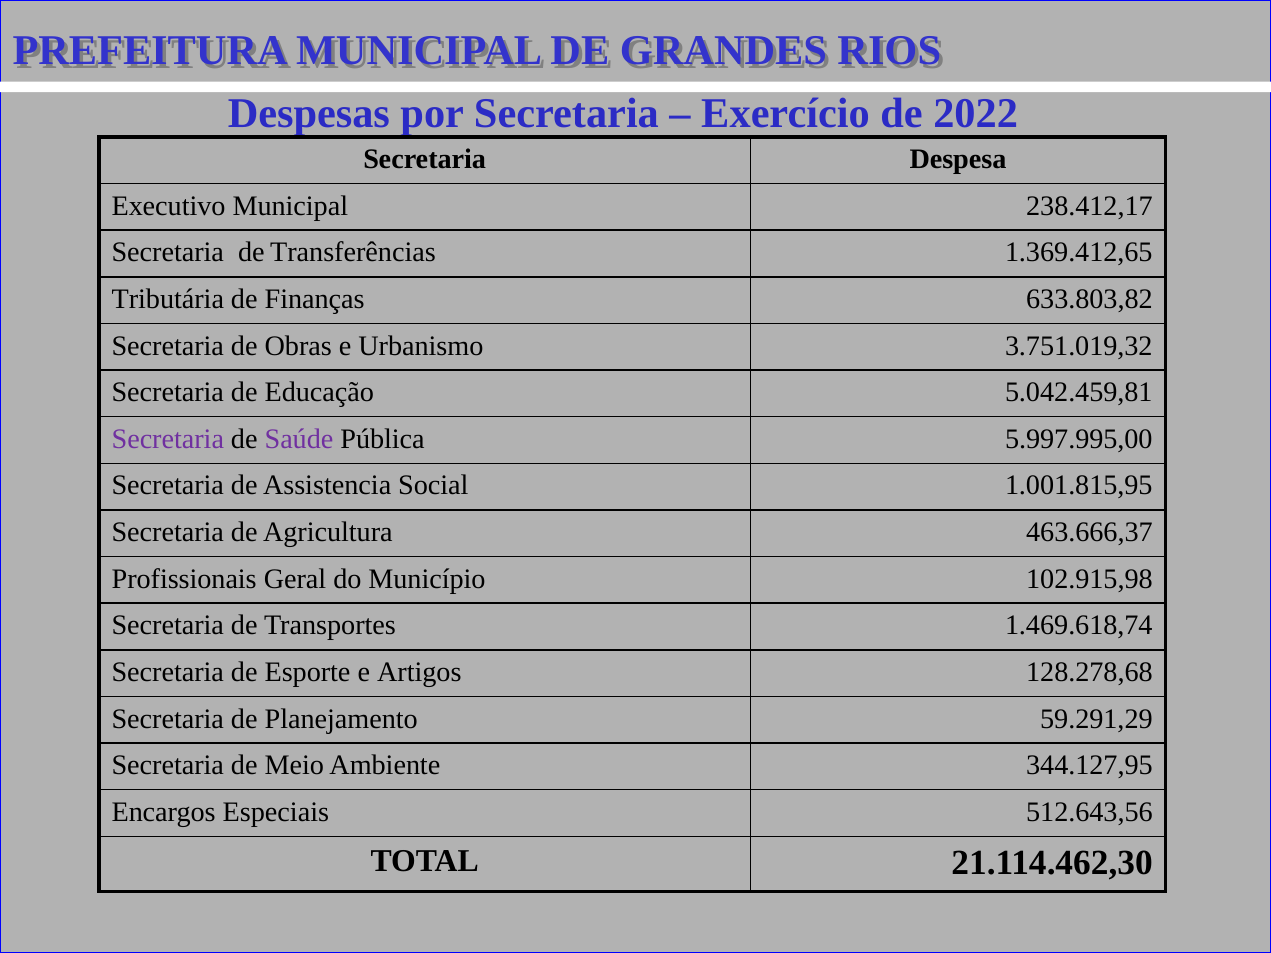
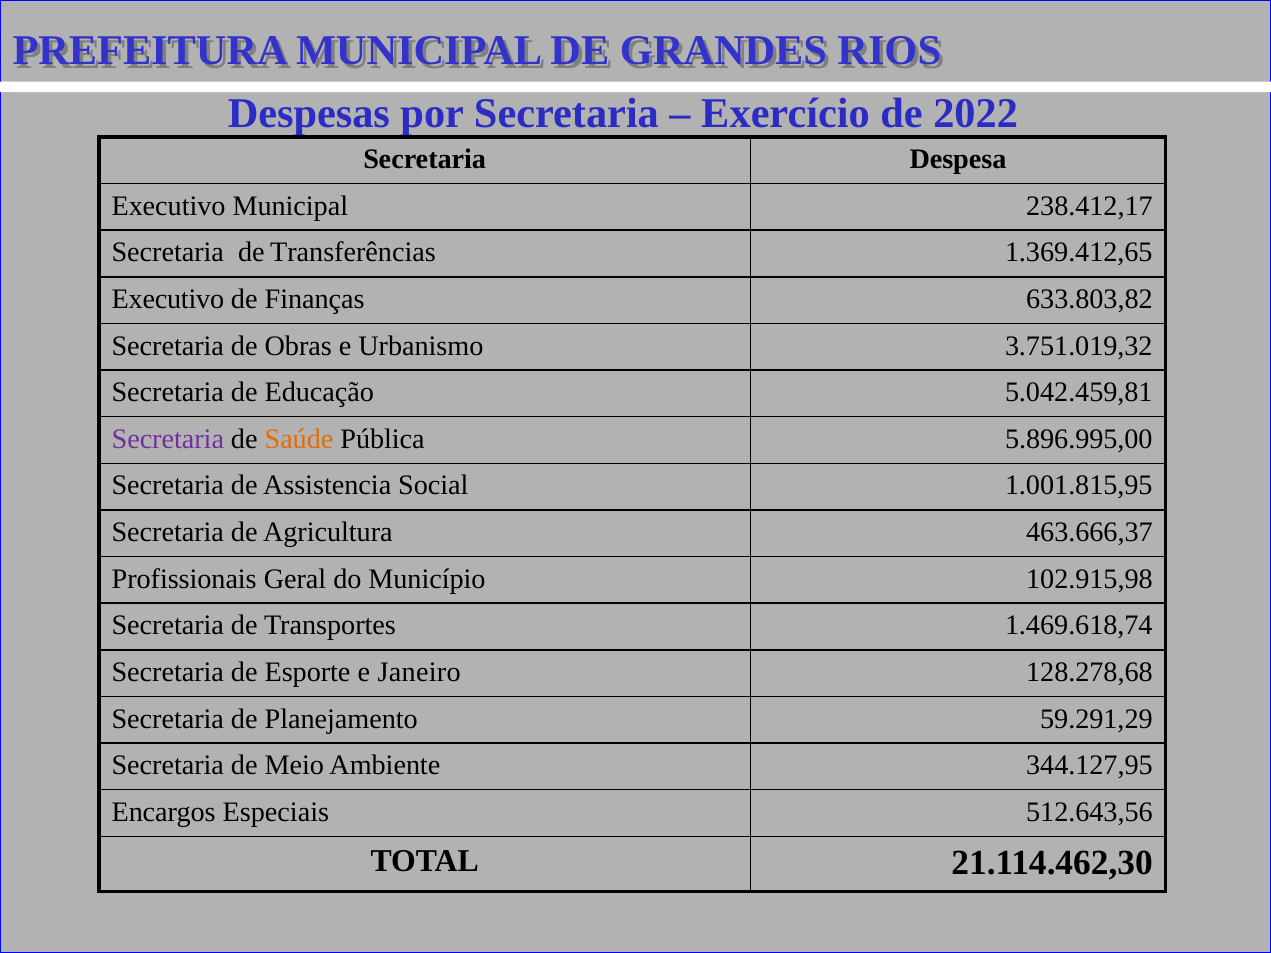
Tributária at (168, 299): Tributária -> Executivo
Saúde colour: purple -> orange
5.997.995,00: 5.997.995,00 -> 5.896.995,00
Artigos: Artigos -> Janeiro
